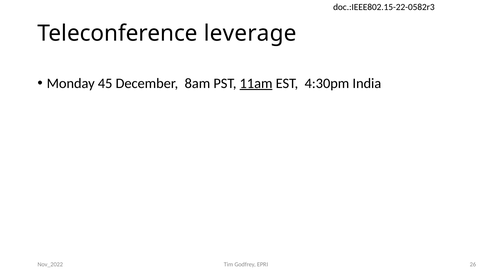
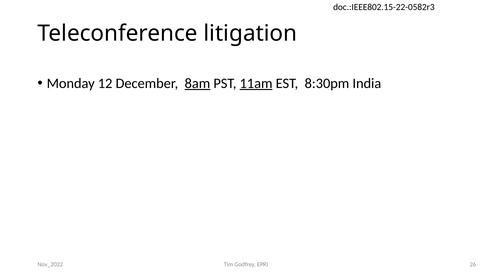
leverage: leverage -> litigation
45: 45 -> 12
8am underline: none -> present
4:30pm: 4:30pm -> 8:30pm
